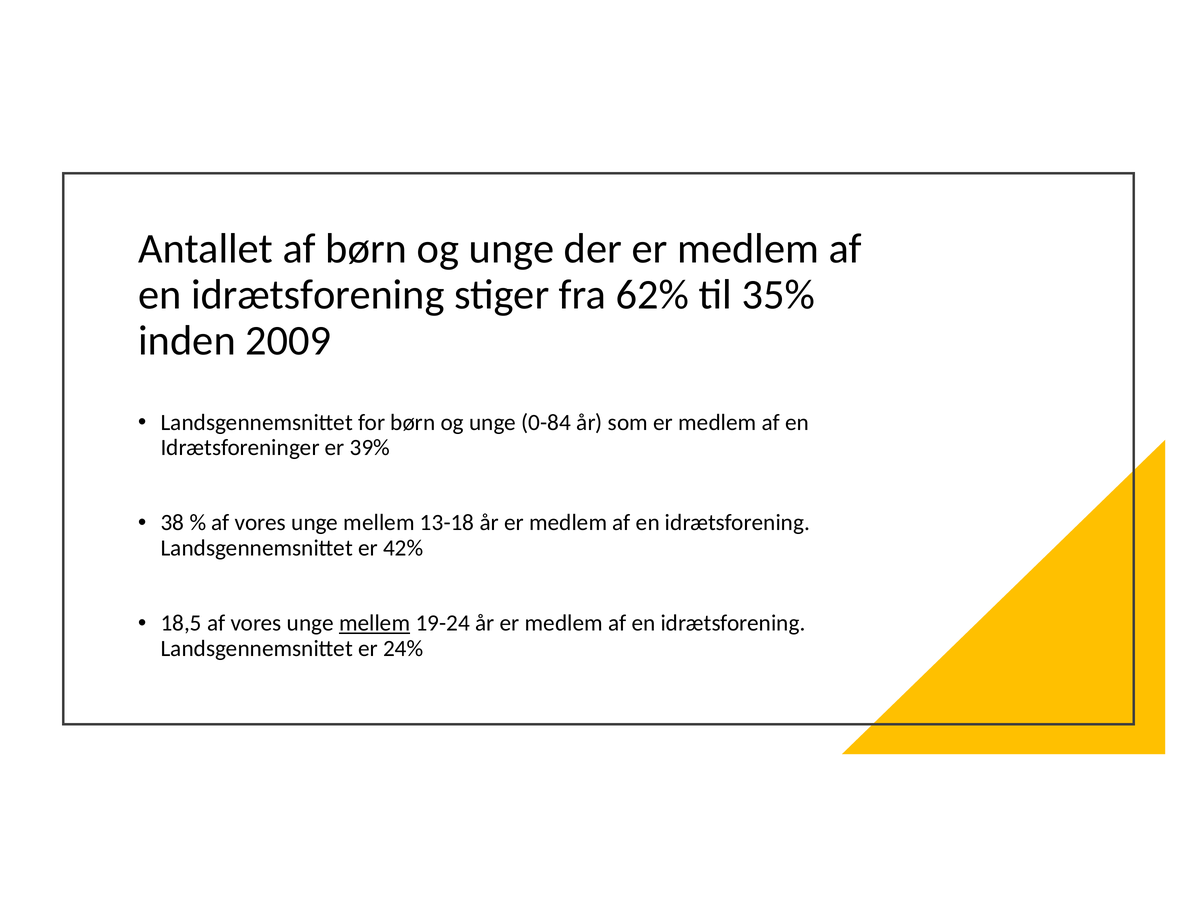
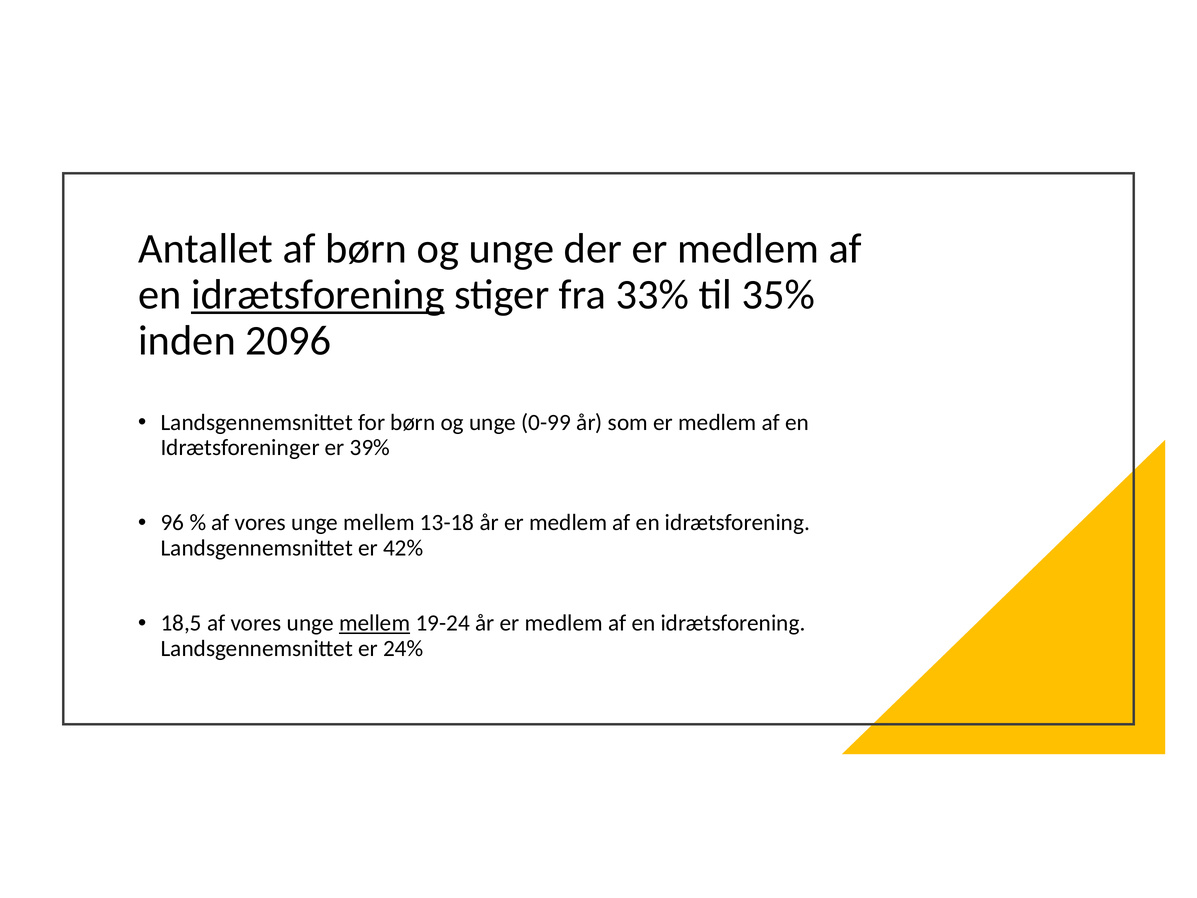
idrætsforening at (318, 295) underline: none -> present
62%: 62% -> 33%
2009: 2009 -> 2096
0-84: 0-84 -> 0-99
38: 38 -> 96
